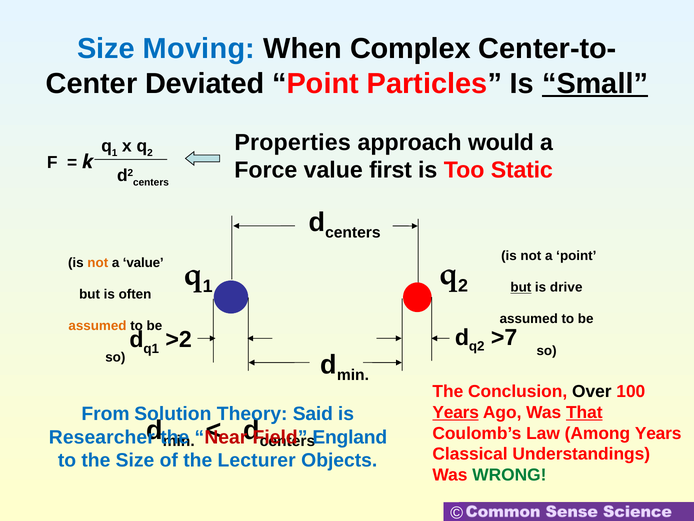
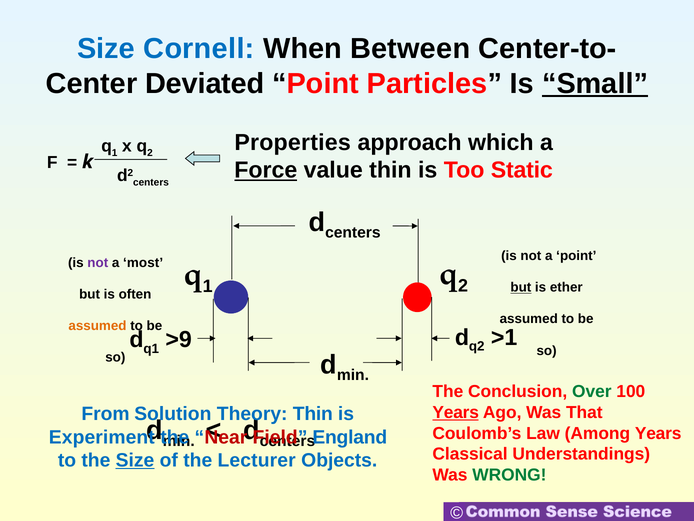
Moving: Moving -> Cornell
Complex: Complex -> Between
would: would -> which
Force underline: none -> present
value first: first -> thin
not at (98, 262) colour: orange -> purple
a value: value -> most
drive: drive -> ether
>2: >2 -> >9
>7: >7 -> >1
Over colour: black -> green
That underline: present -> none
Theory Said: Said -> Thin
Researcher: Researcher -> Experiment
Size at (135, 460) underline: none -> present
